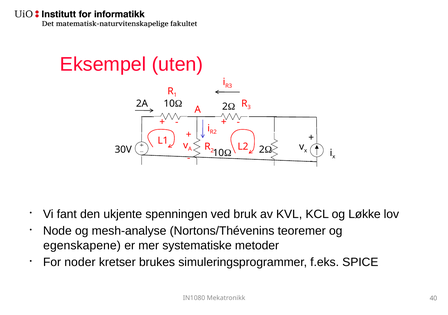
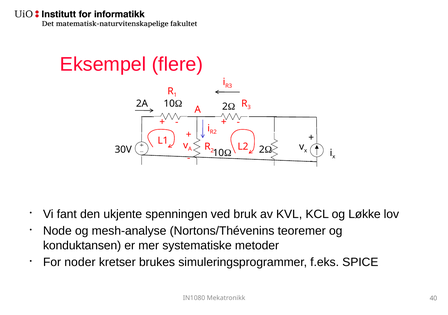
uten: uten -> flere
egenskapene: egenskapene -> konduktansen
